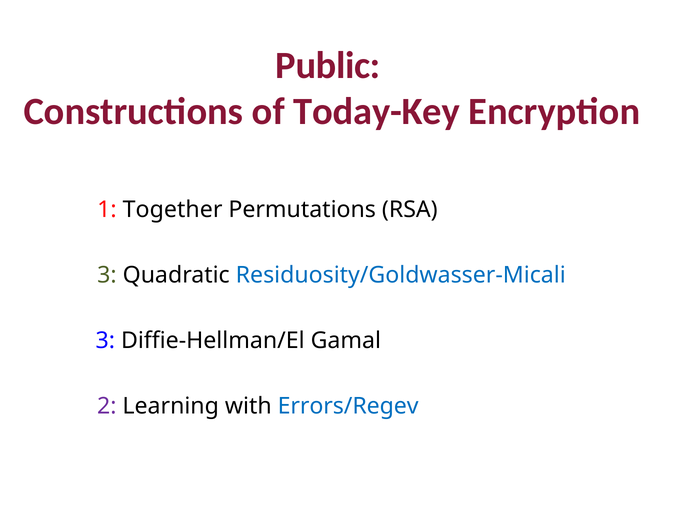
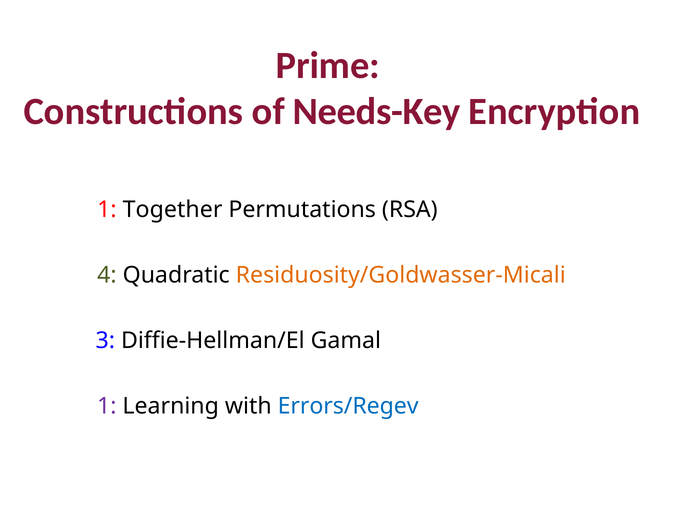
Public: Public -> Prime
Today-Key: Today-Key -> Needs-Key
3 at (107, 276): 3 -> 4
Residuosity/Goldwasser-Micali colour: blue -> orange
2 at (107, 407): 2 -> 1
